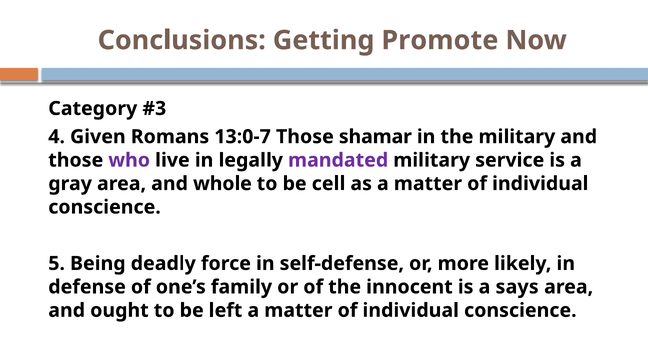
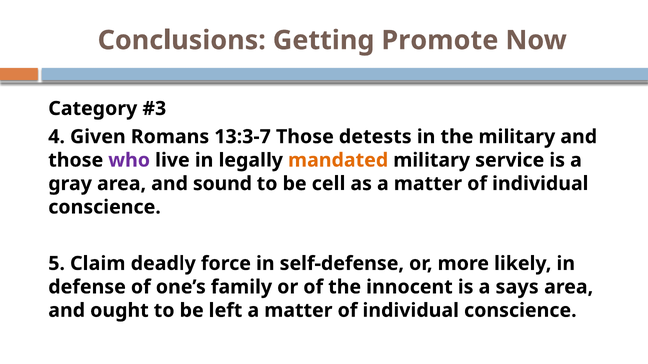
13:0-7: 13:0-7 -> 13:3-7
shamar: shamar -> detests
mandated colour: purple -> orange
whole: whole -> sound
Being: Being -> Claim
